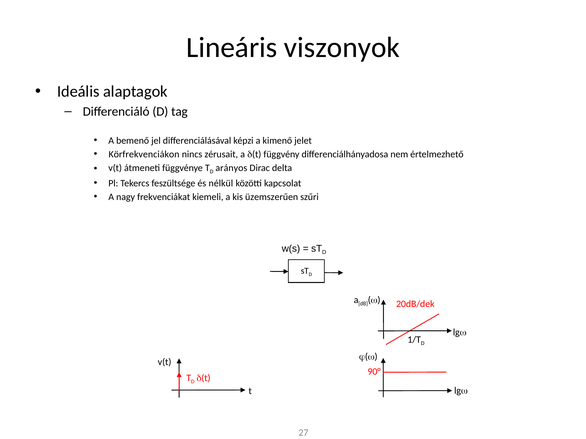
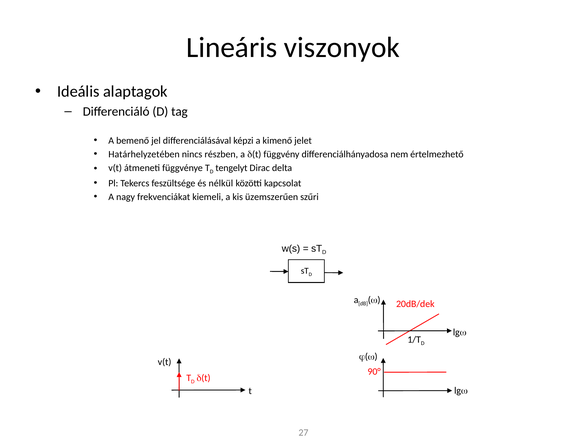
Körfrekvenciákon: Körfrekvenciákon -> Határhelyzetében
zérusait: zérusait -> részben
arányos: arányos -> tengelyt
